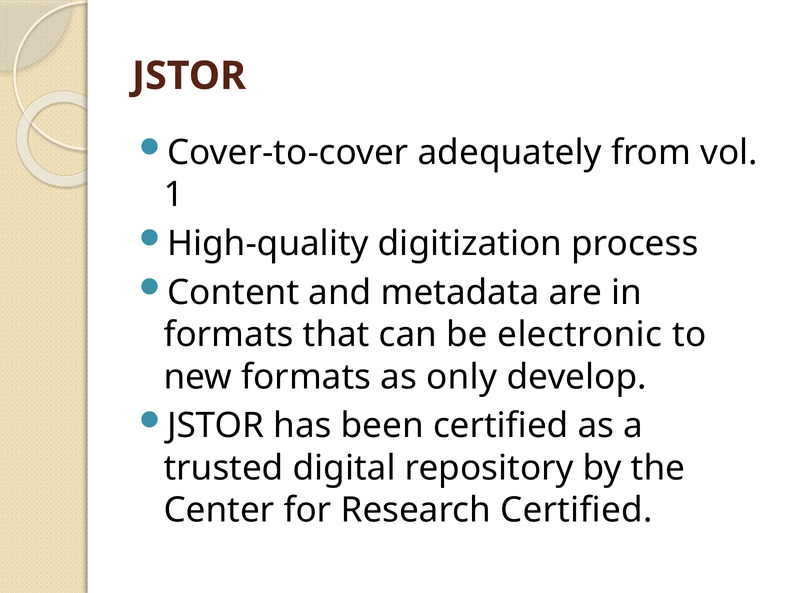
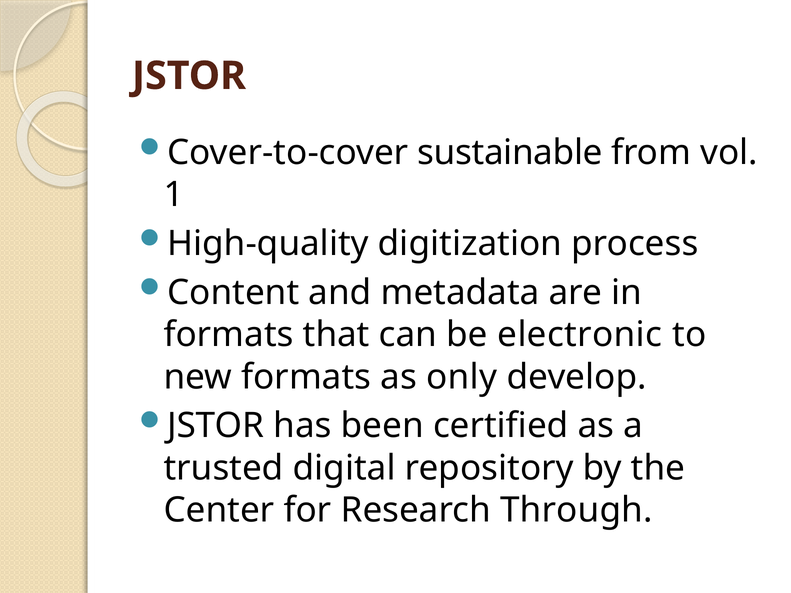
adequately: adequately -> sustainable
Research Certified: Certified -> Through
